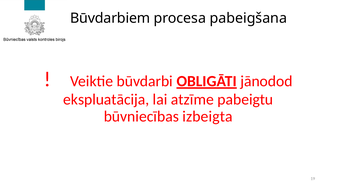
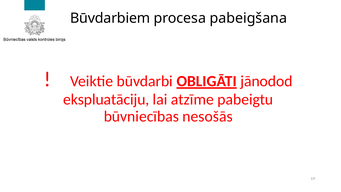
ekspluatācija: ekspluatācija -> ekspluatāciju
izbeigta: izbeigta -> nesošās
